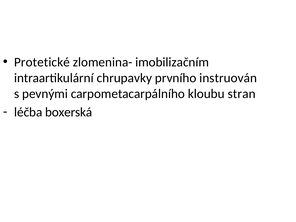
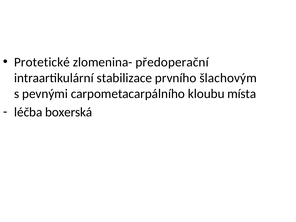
imobilizačním: imobilizačním -> předoperační
chrupavky: chrupavky -> stabilizace
instruován: instruován -> šlachovým
stran: stran -> místa
